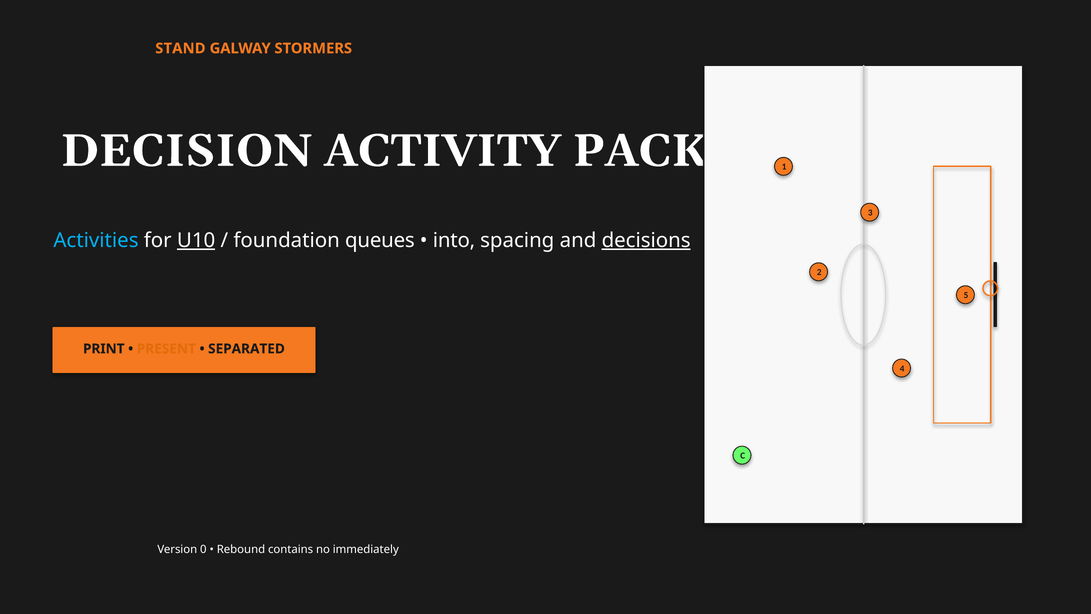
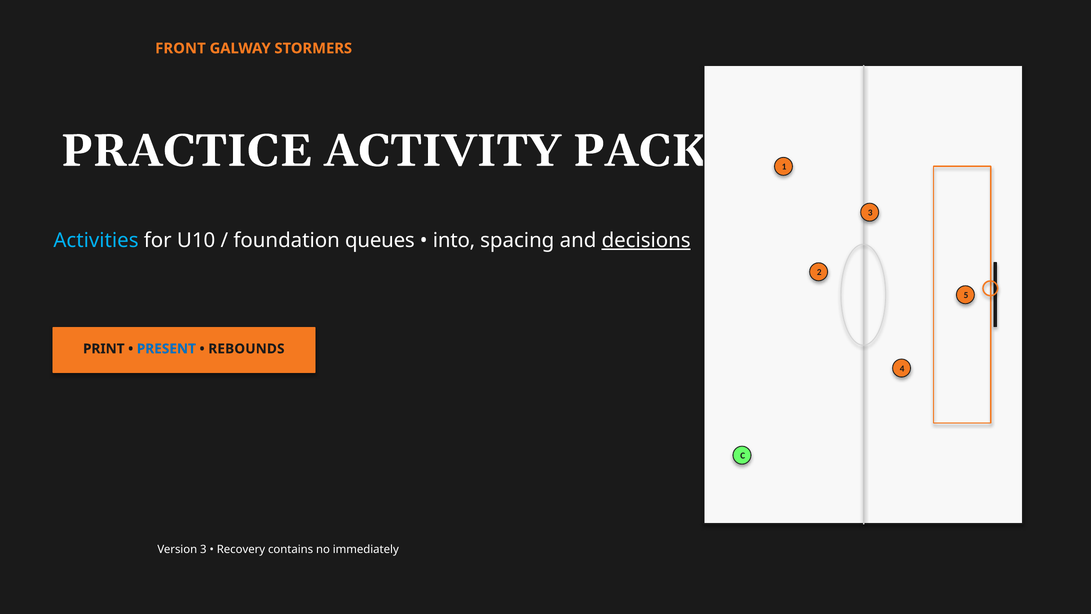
STAND: STAND -> FRONT
DECISION: DECISION -> PRACTICE
U10 underline: present -> none
PRESENT colour: orange -> blue
SEPARATED: SEPARATED -> REBOUNDS
Version 0: 0 -> 3
Rebound: Rebound -> Recovery
